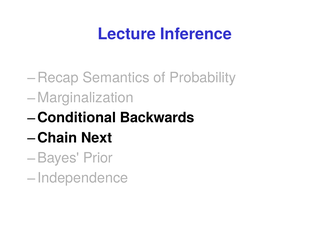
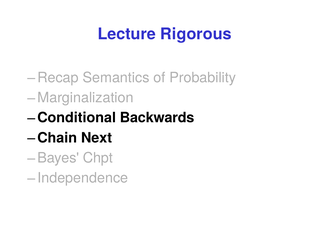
Inference: Inference -> Rigorous
Prior: Prior -> Chpt
